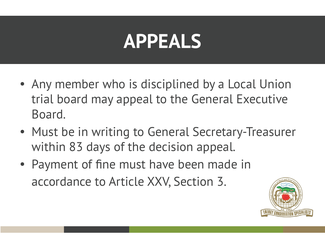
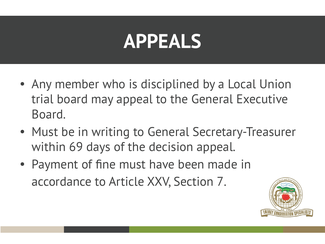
83: 83 -> 69
3: 3 -> 7
